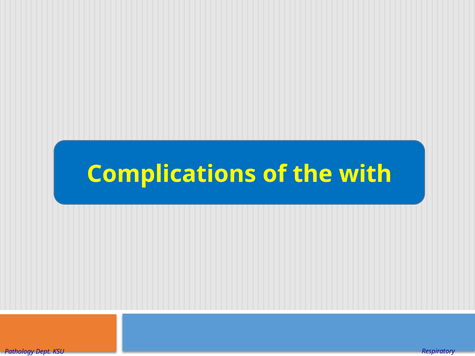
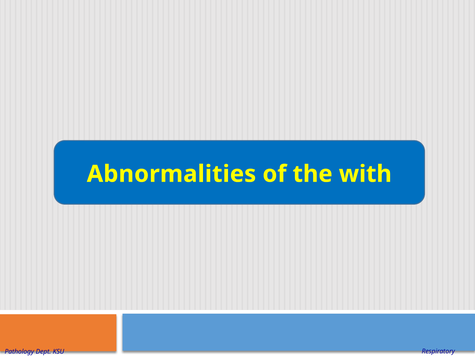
Complications: Complications -> Abnormalities
